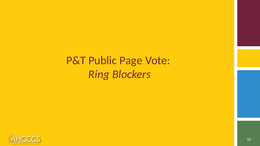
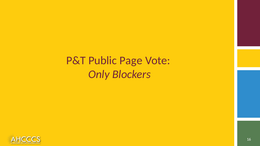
Ring: Ring -> Only
